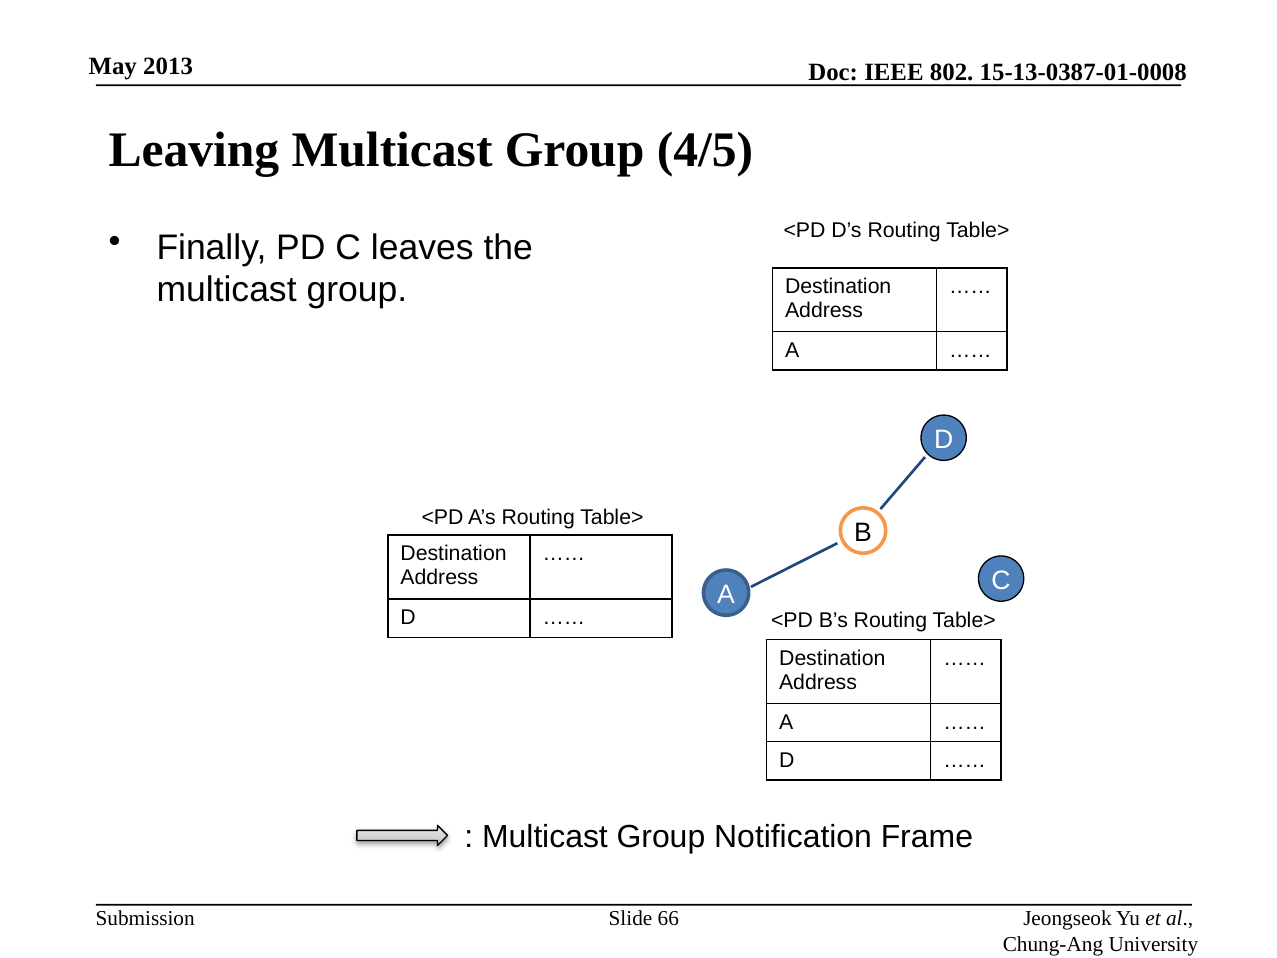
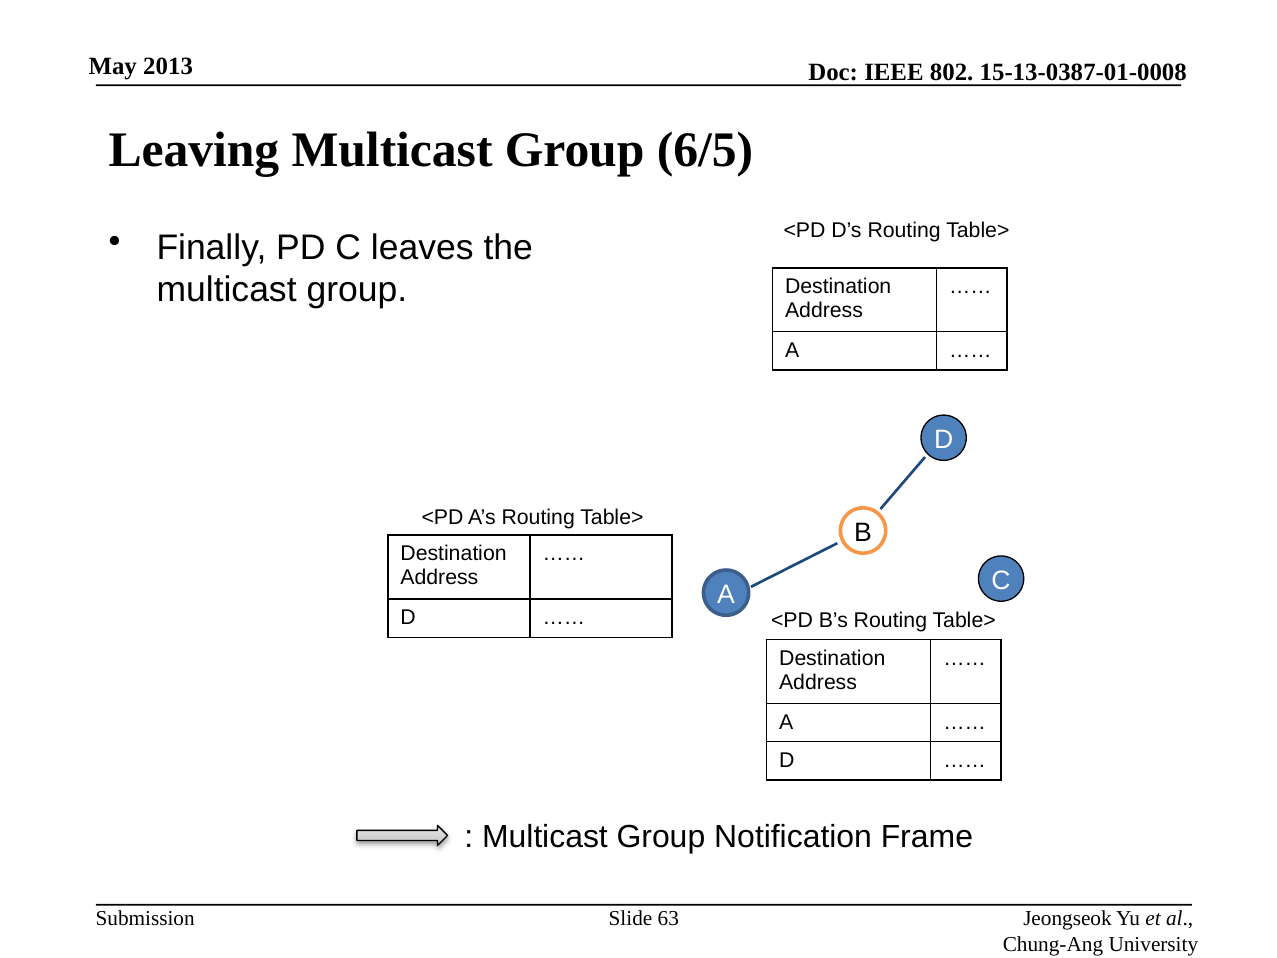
4/5: 4/5 -> 6/5
66: 66 -> 63
